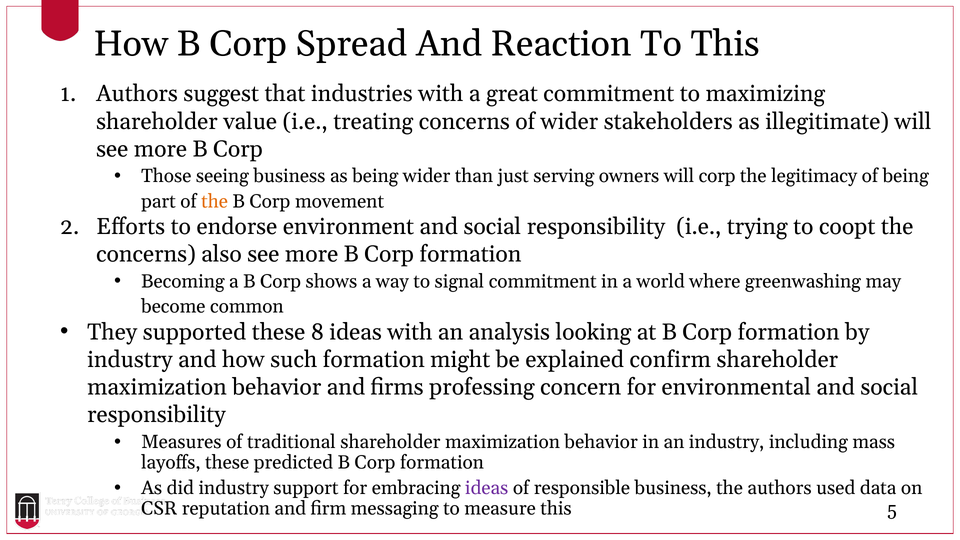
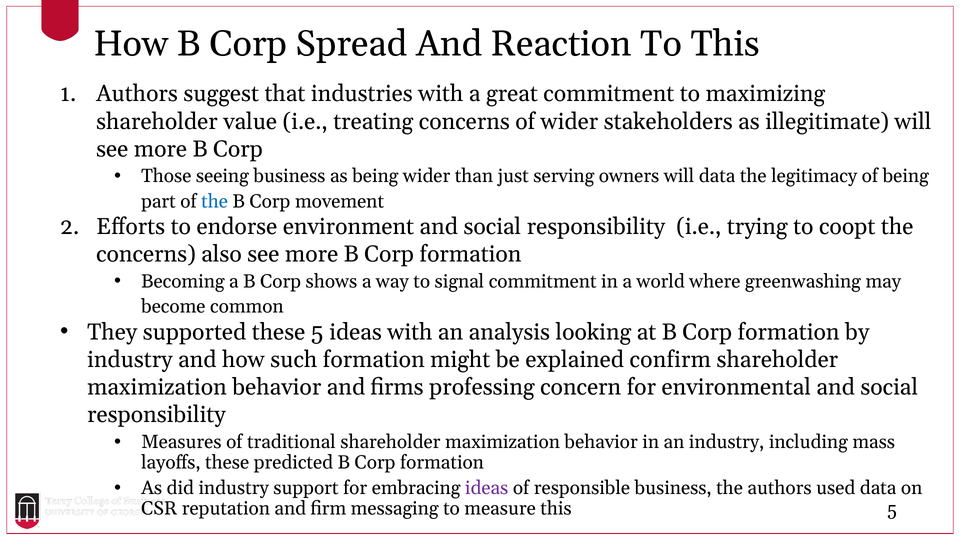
will corp: corp -> data
the at (215, 201) colour: orange -> blue
these 8: 8 -> 5
